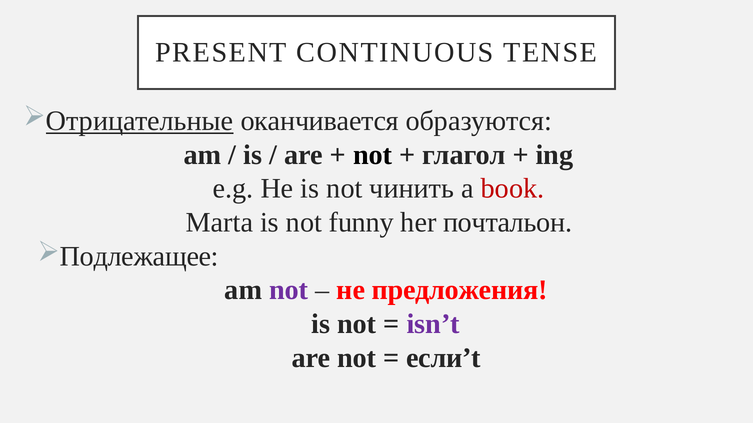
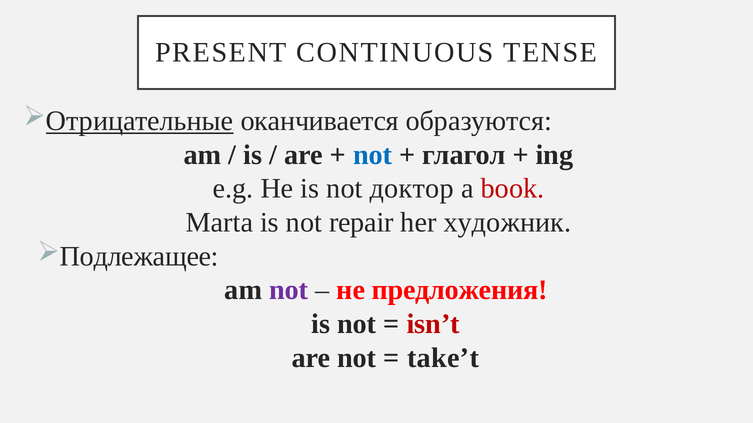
not at (373, 155) colour: black -> blue
чинить: чинить -> доктор
funny: funny -> repair
почтальон: почтальон -> художник
isn’t colour: purple -> red
если’t: если’t -> take’t
